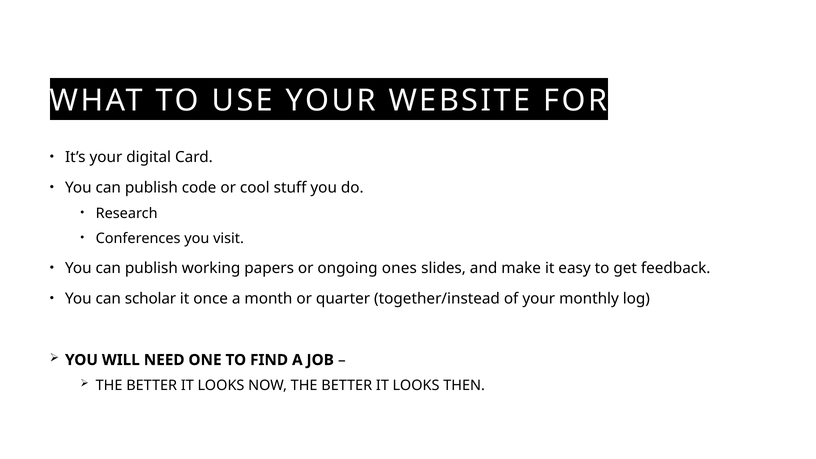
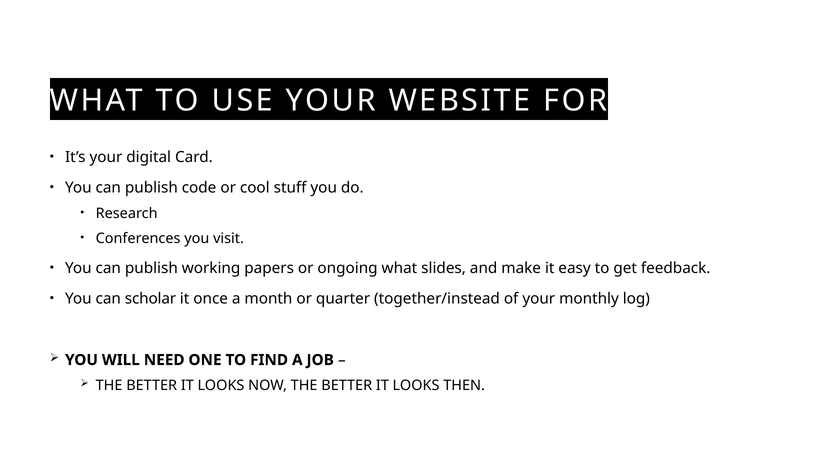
ongoing ones: ones -> what
